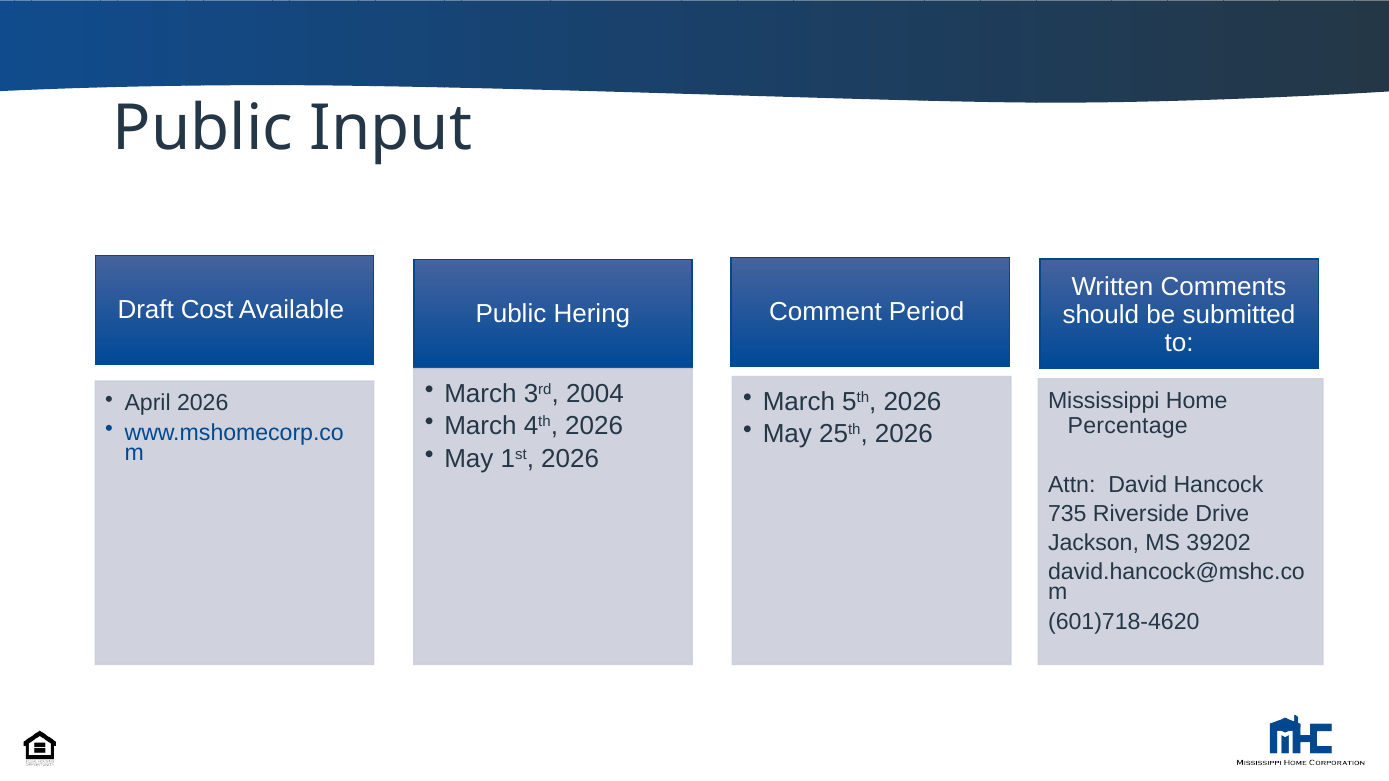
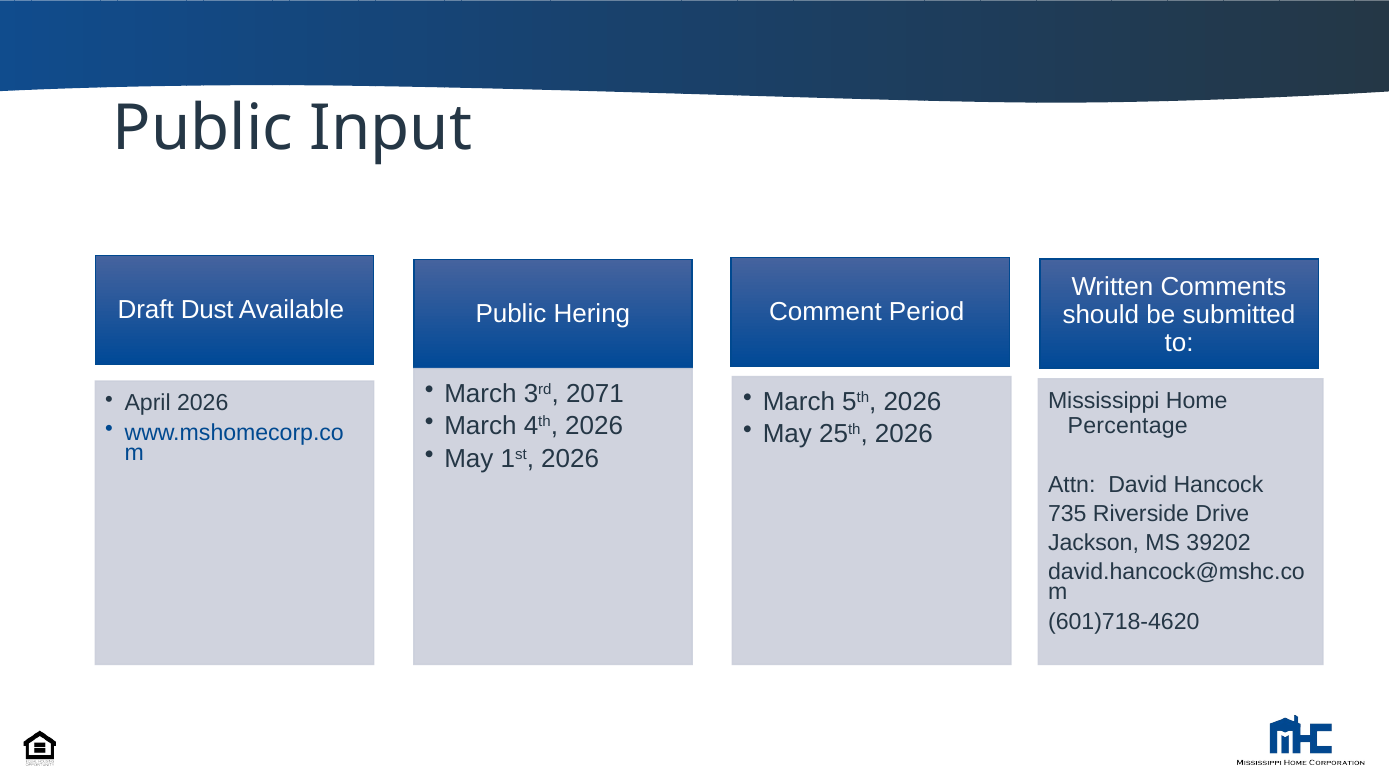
Cost: Cost -> Dust
2004: 2004 -> 2071
